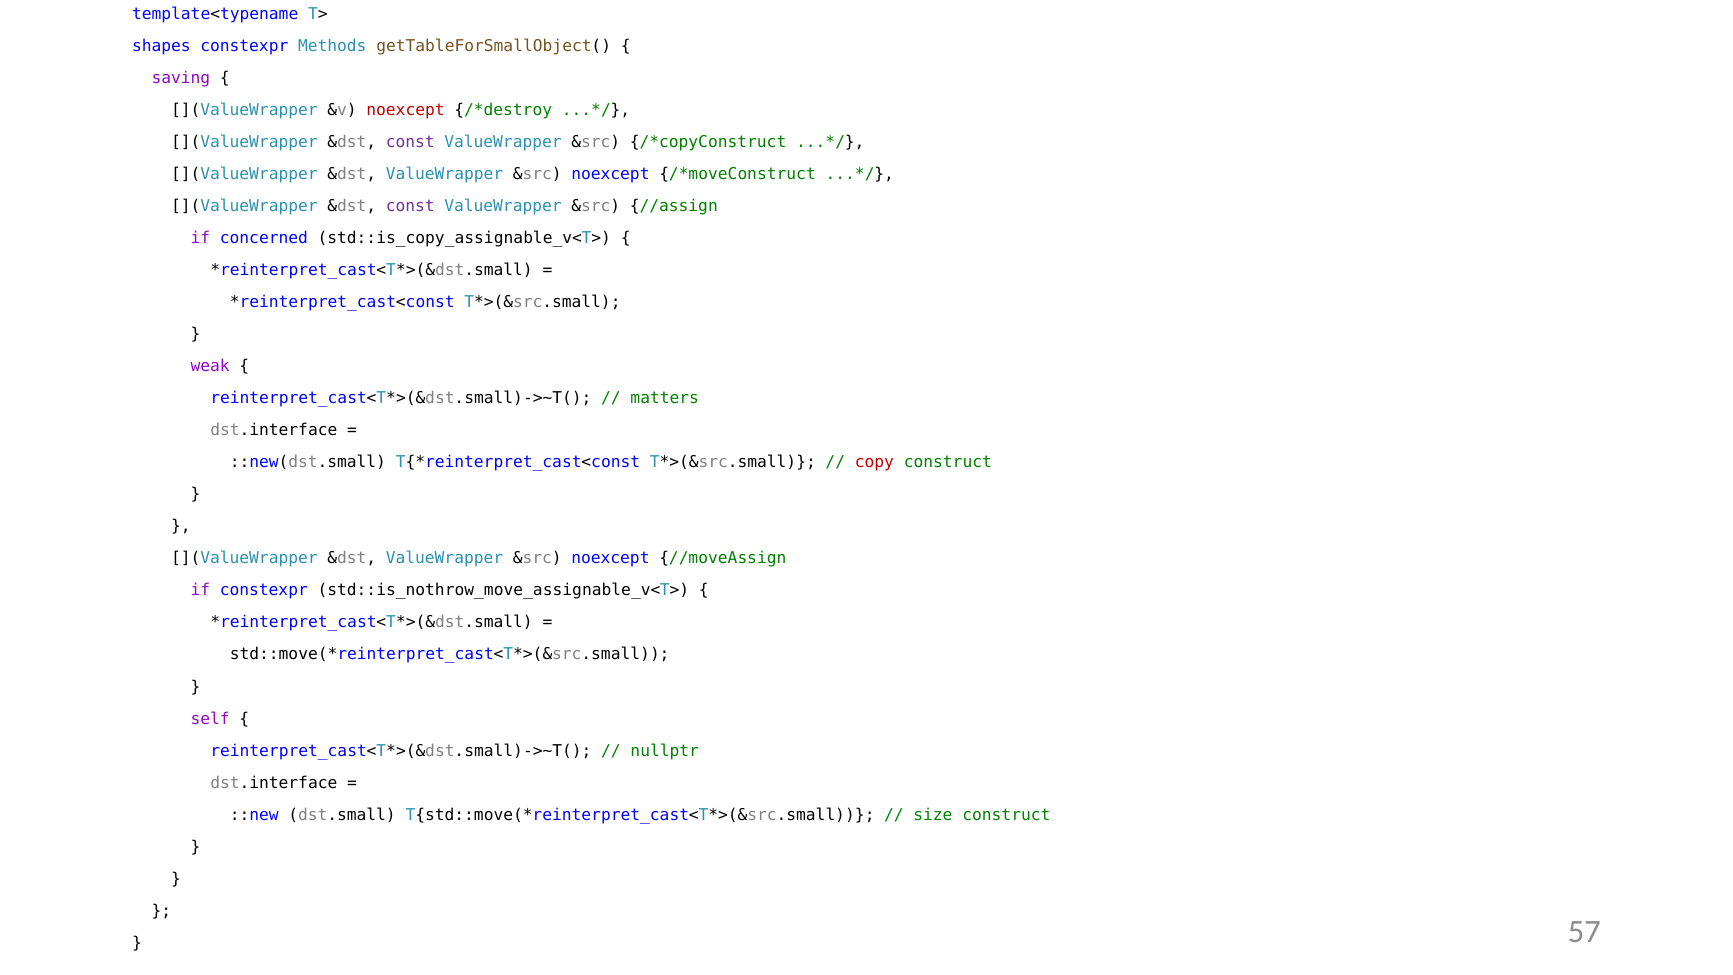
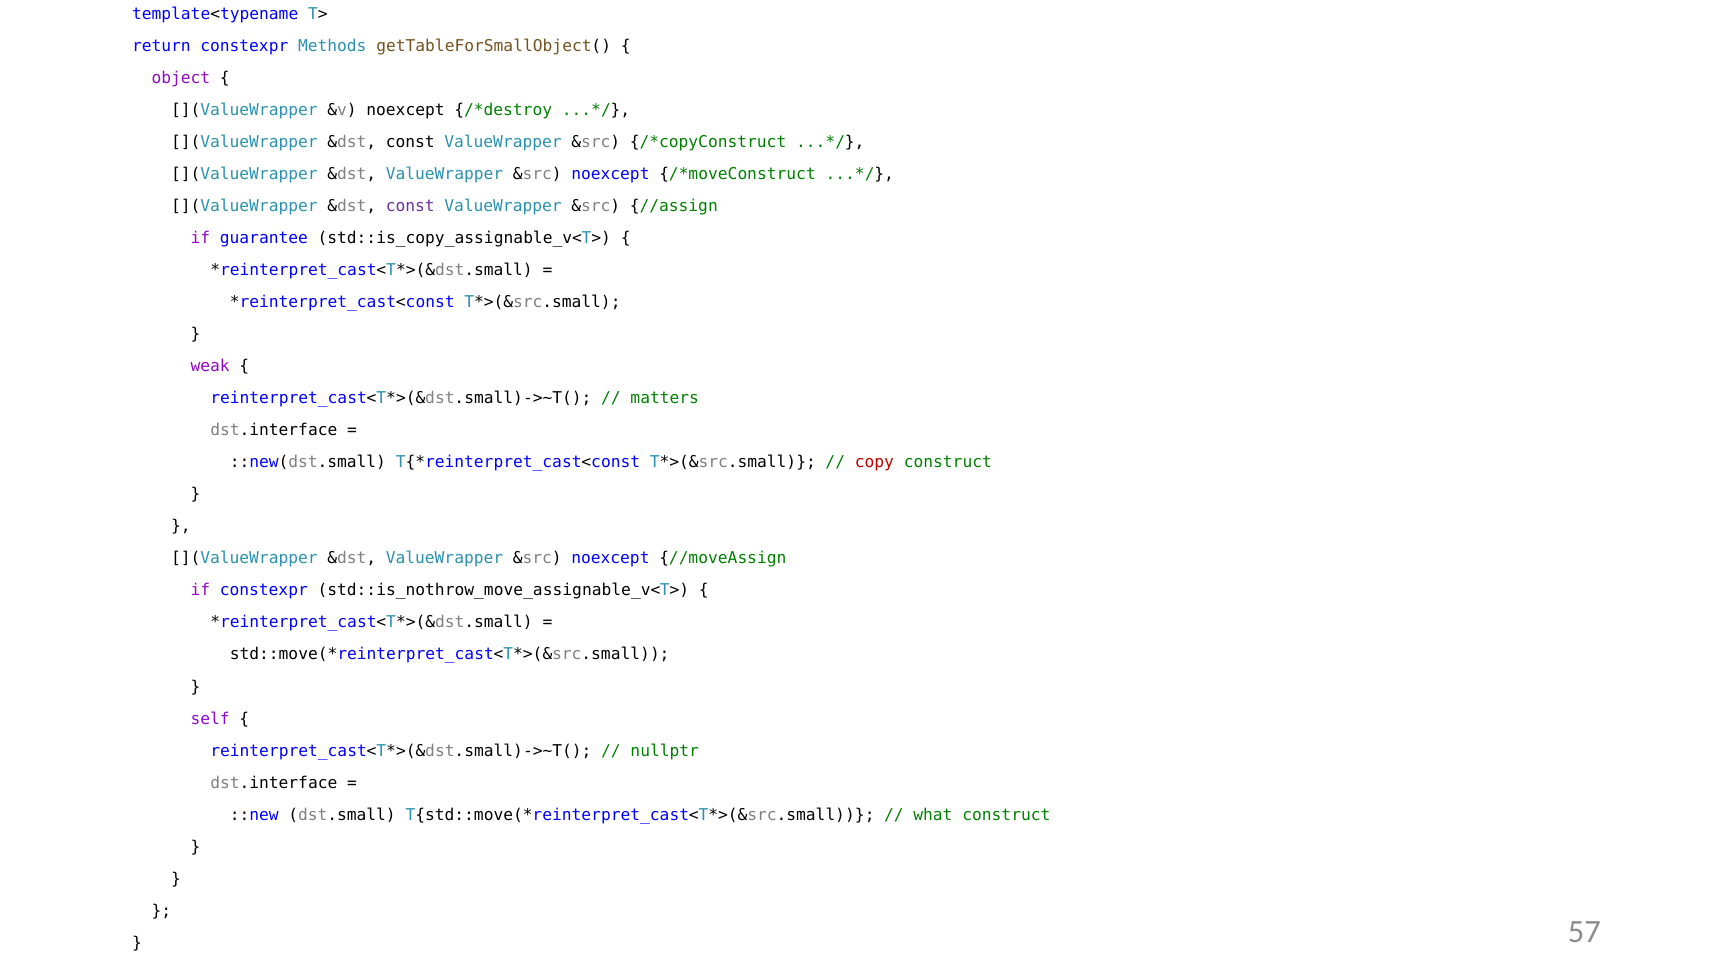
shapes: shapes -> return
saving: saving -> object
noexcept at (406, 110) colour: red -> black
const at (410, 142) colour: purple -> black
concerned: concerned -> guarantee
size: size -> what
